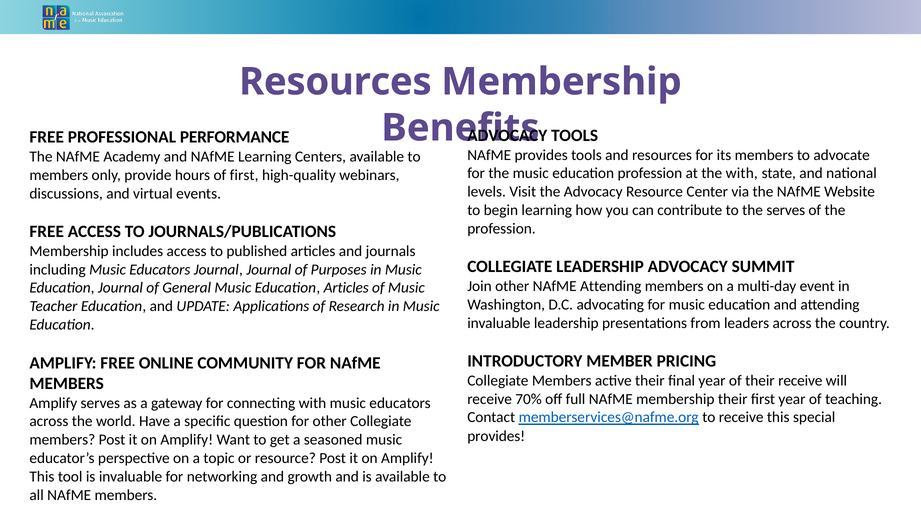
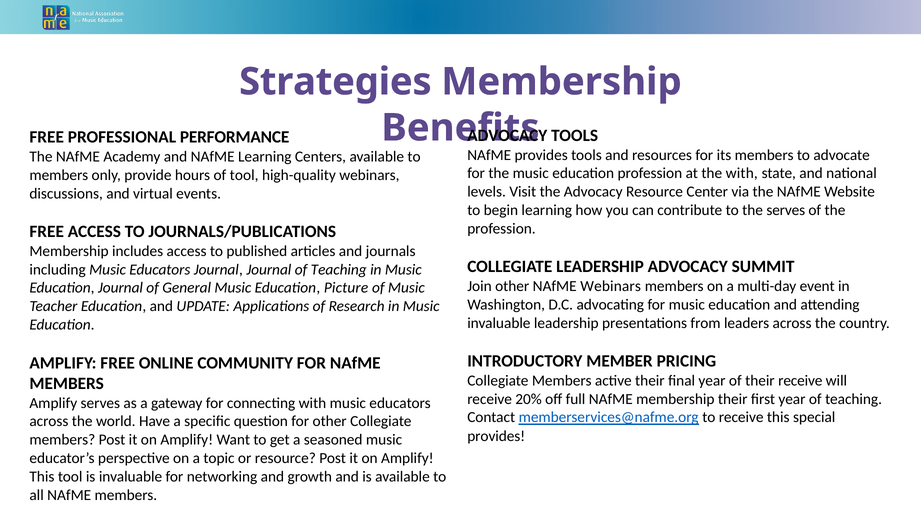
Resources at (335, 82): Resources -> Strategies
of first: first -> tool
Journal of Purposes: Purposes -> Teaching
NAfME Attending: Attending -> Webinars
Education Articles: Articles -> Picture
70%: 70% -> 20%
